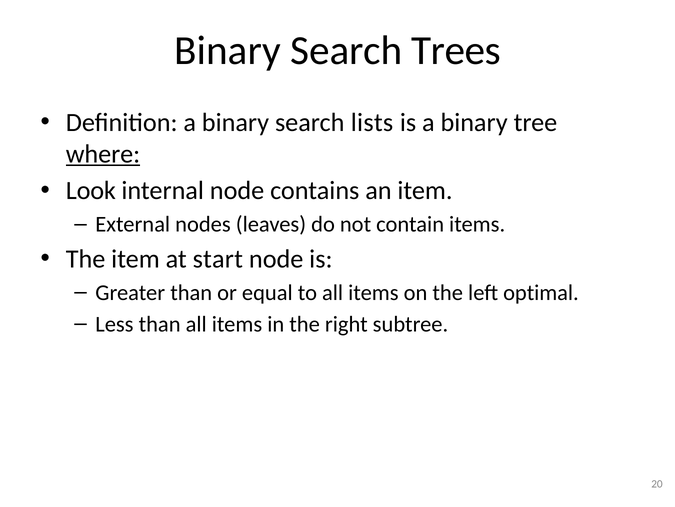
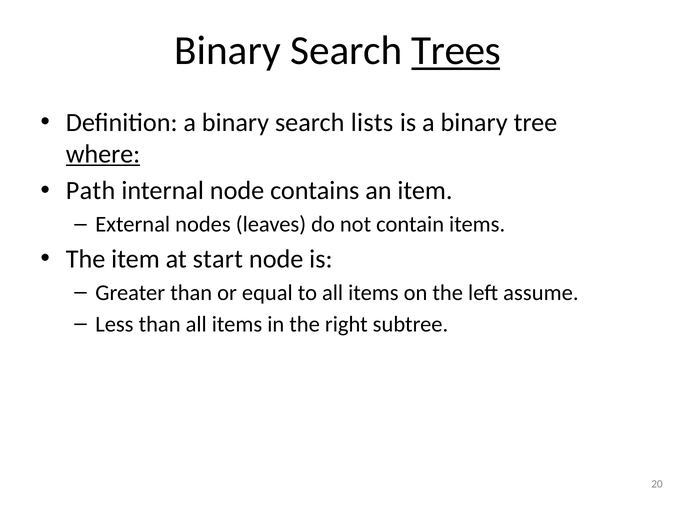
Trees underline: none -> present
Look: Look -> Path
optimal: optimal -> assume
